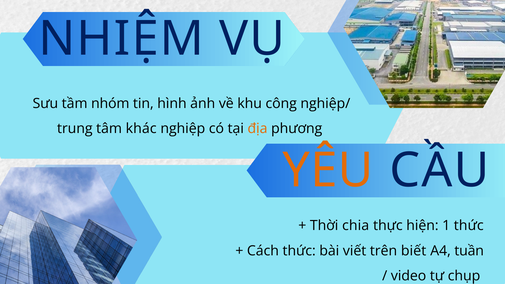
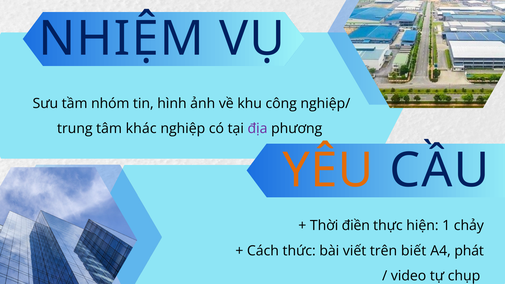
địa colour: orange -> purple
chia: chia -> điền
1 thức: thức -> chảy
tuần: tuần -> phát
